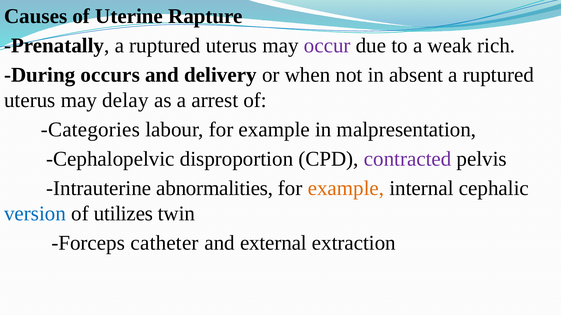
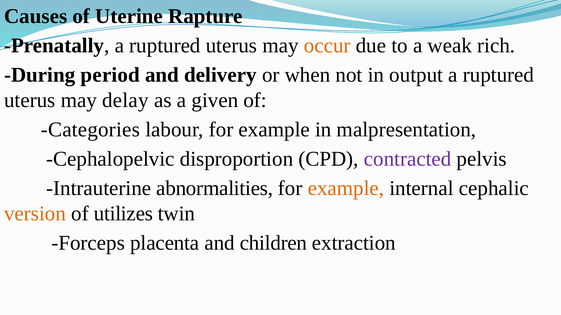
occur colour: purple -> orange
occurs: occurs -> period
absent: absent -> output
arrest: arrest -> given
version colour: blue -> orange
catheter: catheter -> placenta
external: external -> children
